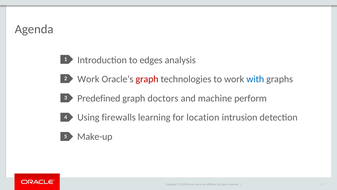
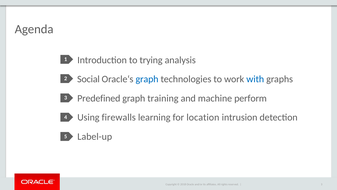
edges: edges -> trying
Work at (88, 79): Work -> Social
graph at (147, 79) colour: red -> blue
doctors: doctors -> training
Make-up: Make-up -> Label-up
